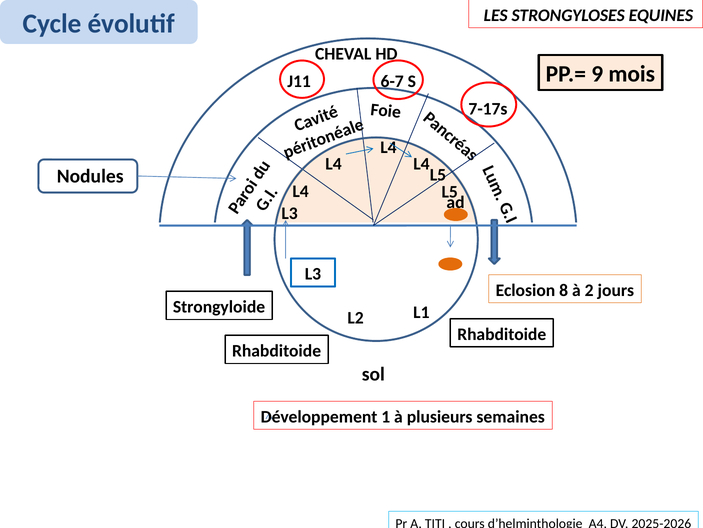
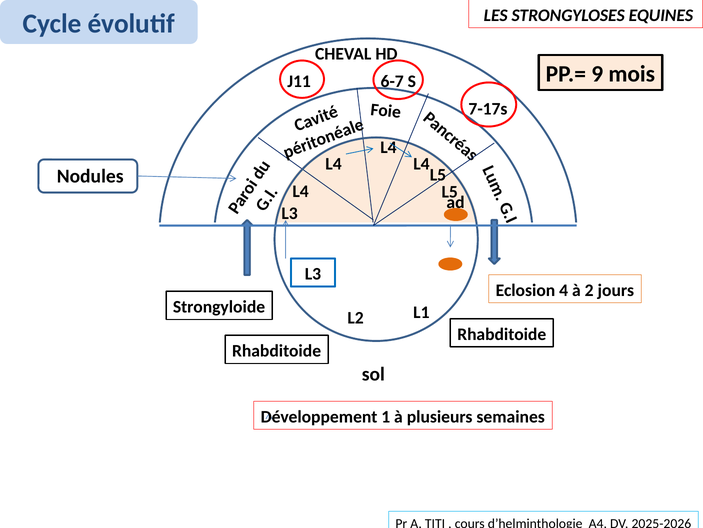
8: 8 -> 4
